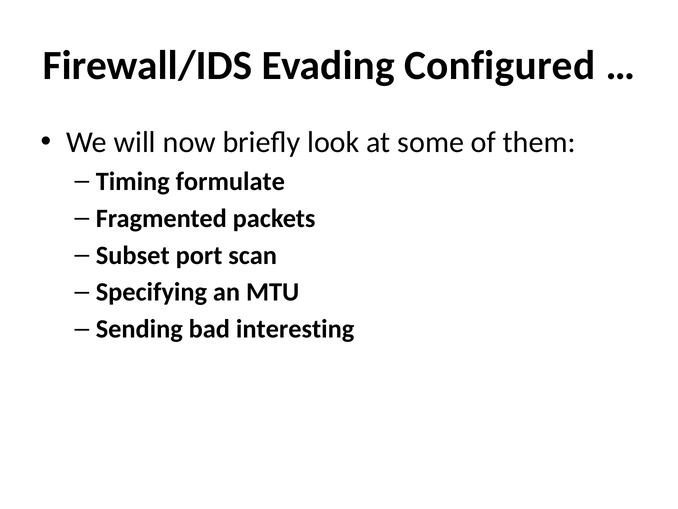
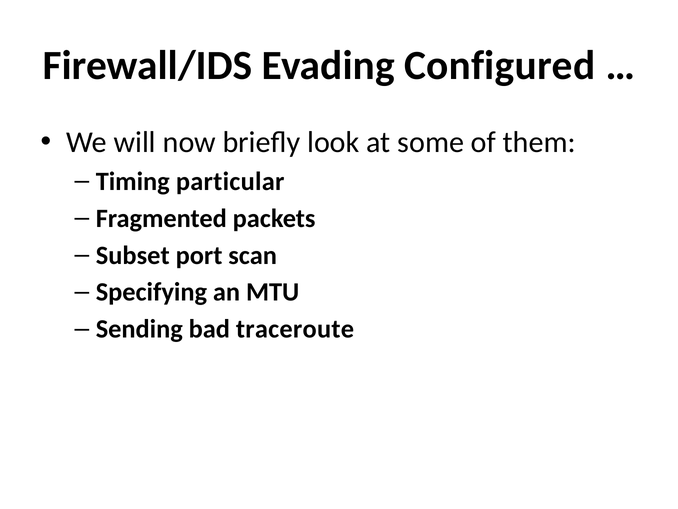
formulate: formulate -> particular
interesting: interesting -> traceroute
